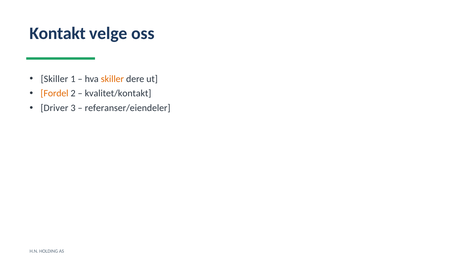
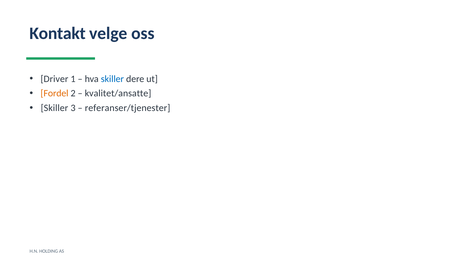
Skiller at (54, 79): Skiller -> Driver
skiller at (112, 79) colour: orange -> blue
kvalitet/kontakt: kvalitet/kontakt -> kvalitet/ansatte
Driver at (54, 108): Driver -> Skiller
referanser/eiendeler: referanser/eiendeler -> referanser/tjenester
